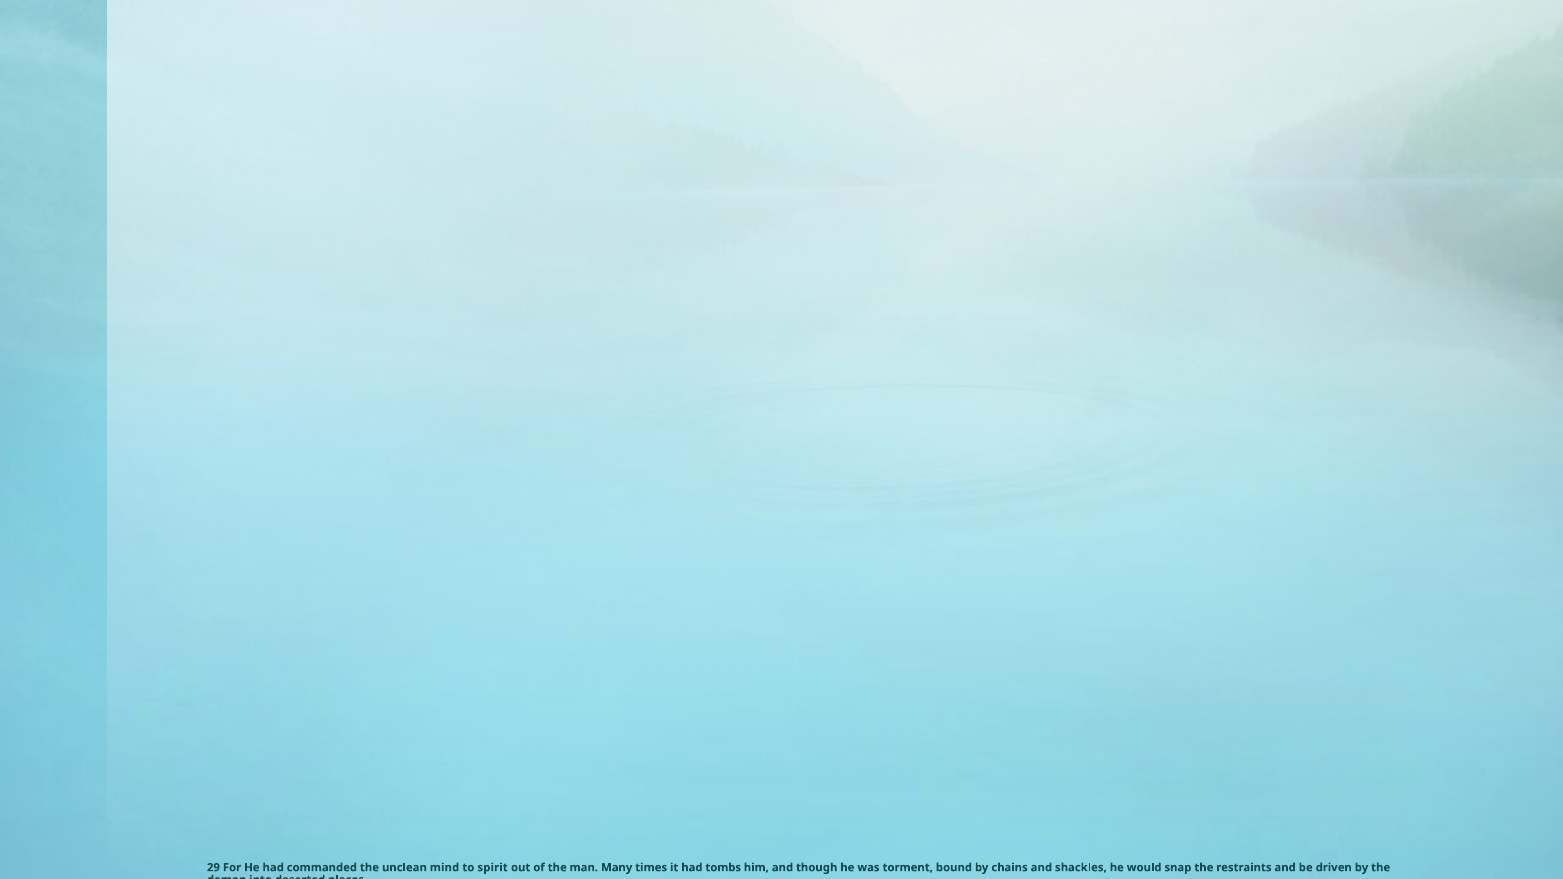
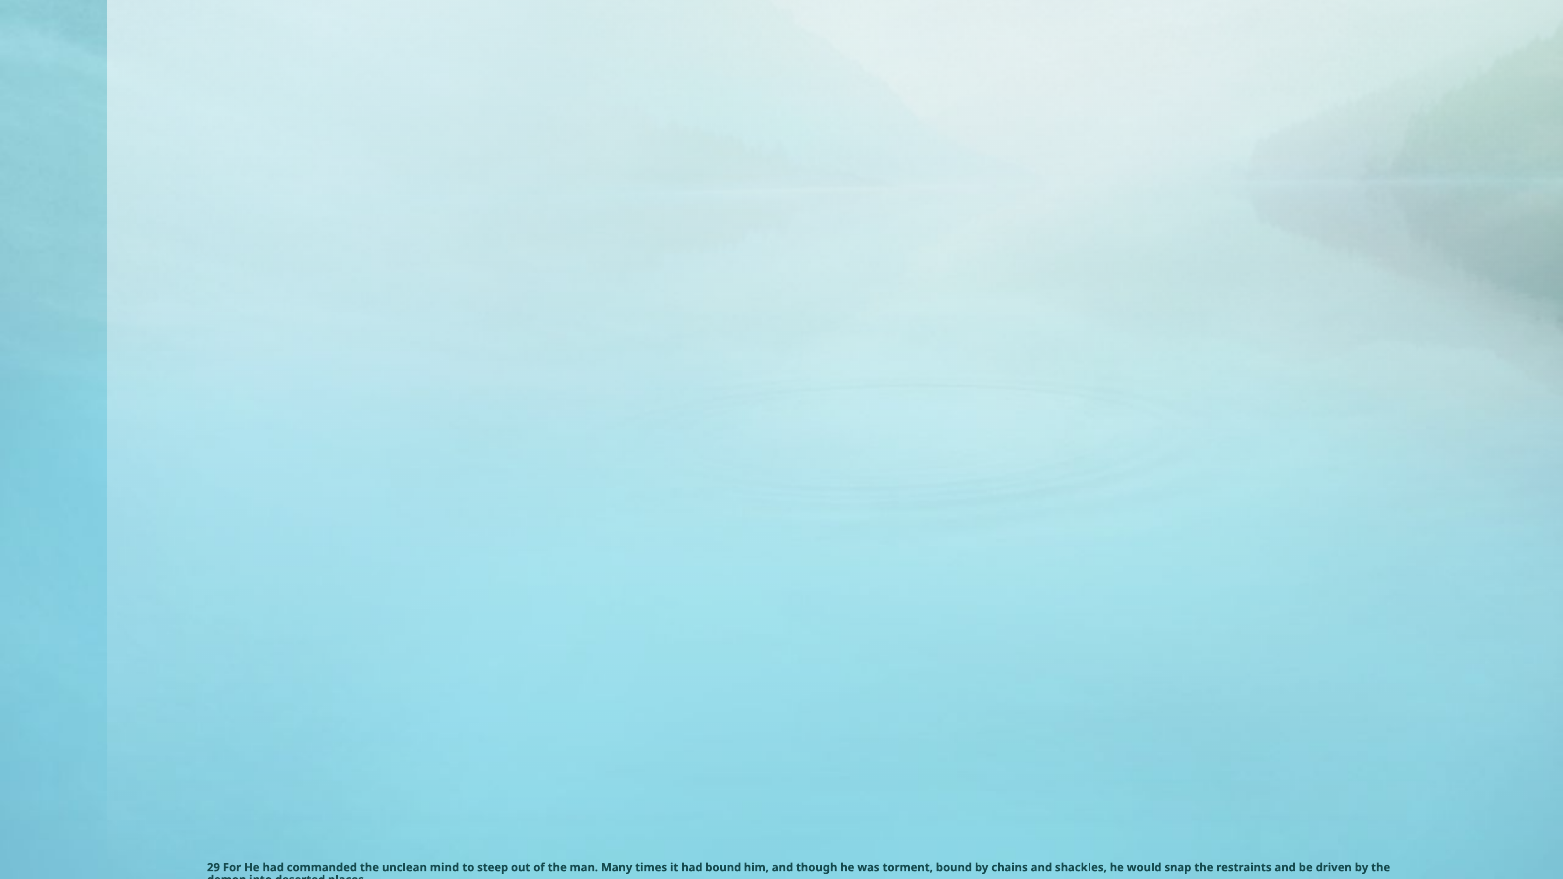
spirit: spirit -> steep
had tombs: tombs -> bound
